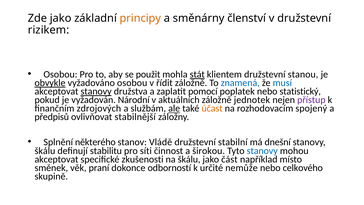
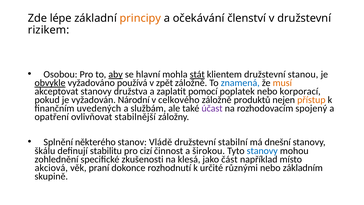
Zde jako: jako -> lépe
směnárny: směnárny -> očekávání
aby underline: none -> present
použit: použit -> hlavní
vyžadováno osobou: osobou -> používá
řídit: řídit -> zpět
musí colour: blue -> orange
stanovy at (96, 91) underline: present -> none
statistický: statistický -> korporací
aktuálních: aktuálních -> celkového
jednotek: jednotek -> produktů
přístup colour: purple -> orange
zdrojových: zdrojových -> uvedených
ale underline: present -> none
účast colour: orange -> purple
předpisů: předpisů -> opatření
síti: síti -> cizí
akceptovat at (56, 159): akceptovat -> zohlednění
na škálu: škálu -> klesá
směnek: směnek -> akciová
odborností: odborností -> rozhodnutí
nemůže: nemůže -> různými
celkového: celkového -> základním
